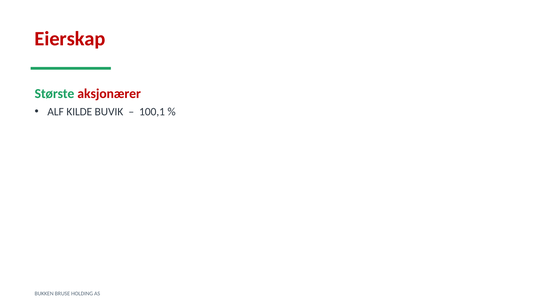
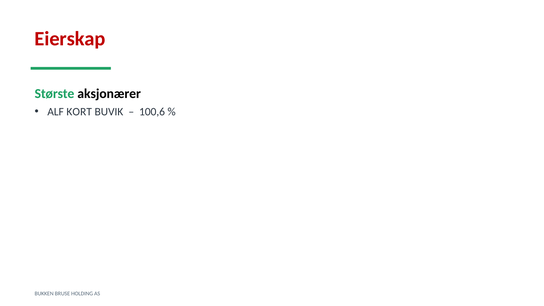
aksjonærer colour: red -> black
KILDE: KILDE -> KORT
100,1: 100,1 -> 100,6
